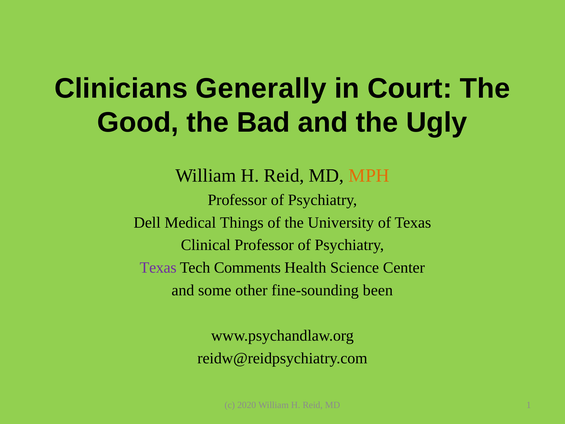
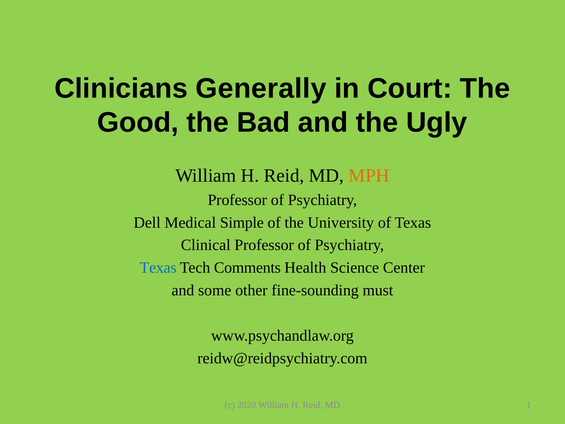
Things: Things -> Simple
Texas at (158, 268) colour: purple -> blue
been: been -> must
